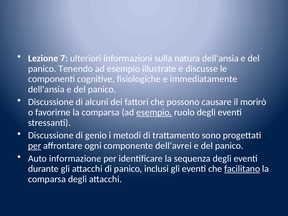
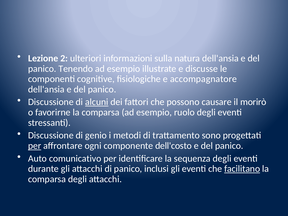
7: 7 -> 2
immediatamente: immediatamente -> accompagnatore
alcuni underline: none -> present
esempio at (154, 112) underline: present -> none
dell'avrei: dell'avrei -> dell'costo
informazione: informazione -> comunicativo
